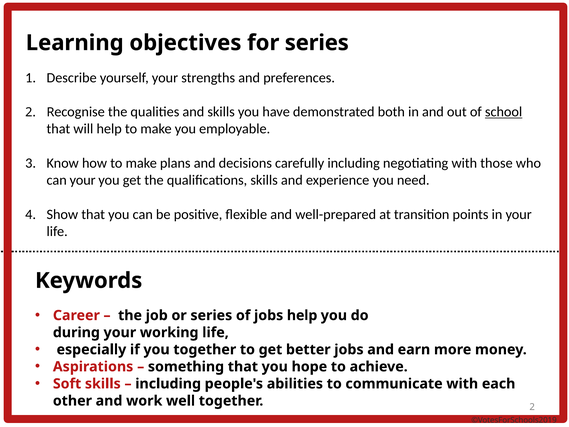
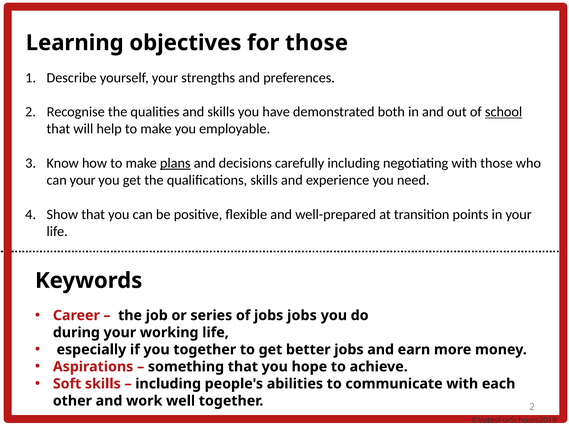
for series: series -> those
plans underline: none -> present
jobs help: help -> jobs
